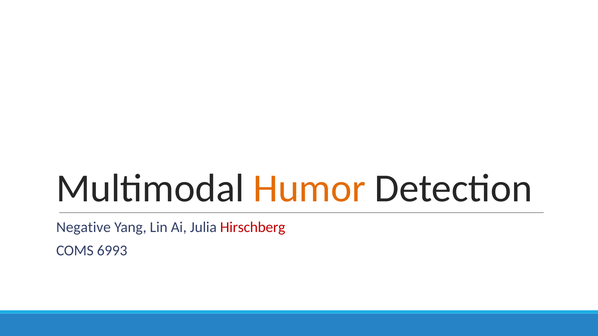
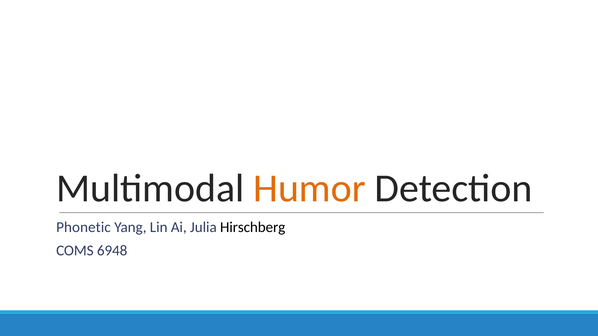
Negative: Negative -> Phonetic
Hirschberg colour: red -> black
6993: 6993 -> 6948
